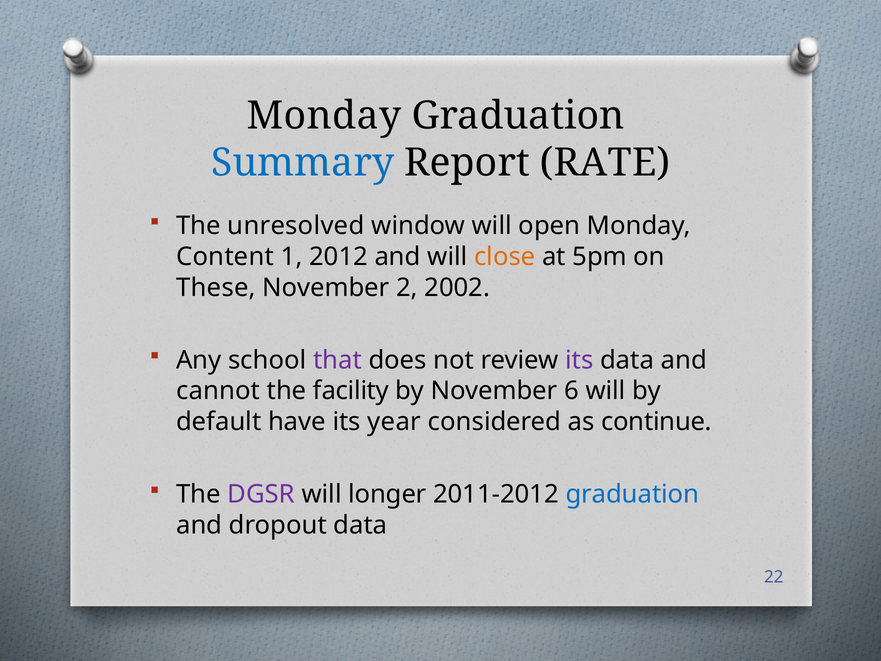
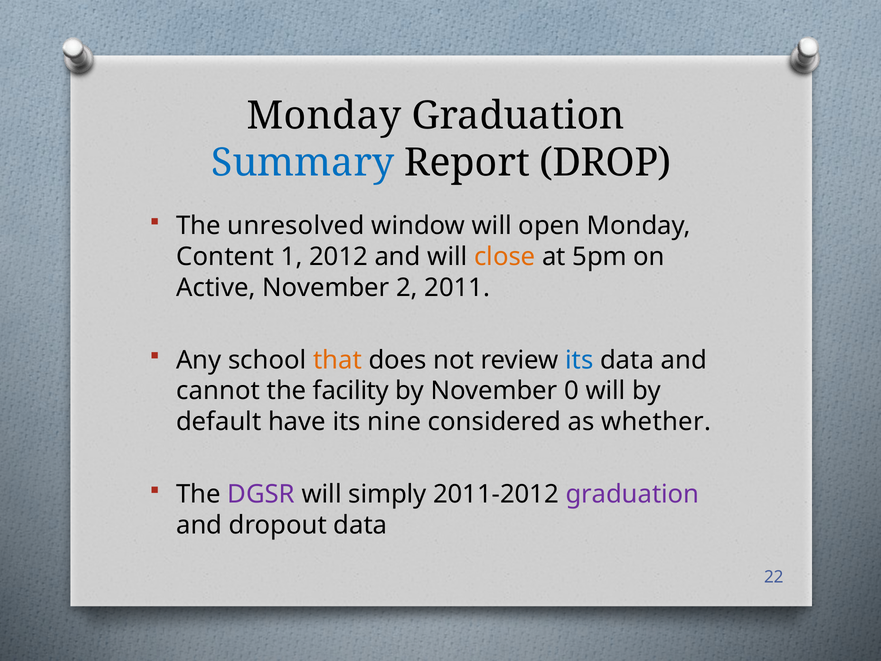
RATE: RATE -> DROP
These: These -> Active
2002: 2002 -> 2011
that colour: purple -> orange
its at (579, 360) colour: purple -> blue
6: 6 -> 0
year: year -> nine
continue: continue -> whether
longer: longer -> simply
graduation at (632, 494) colour: blue -> purple
